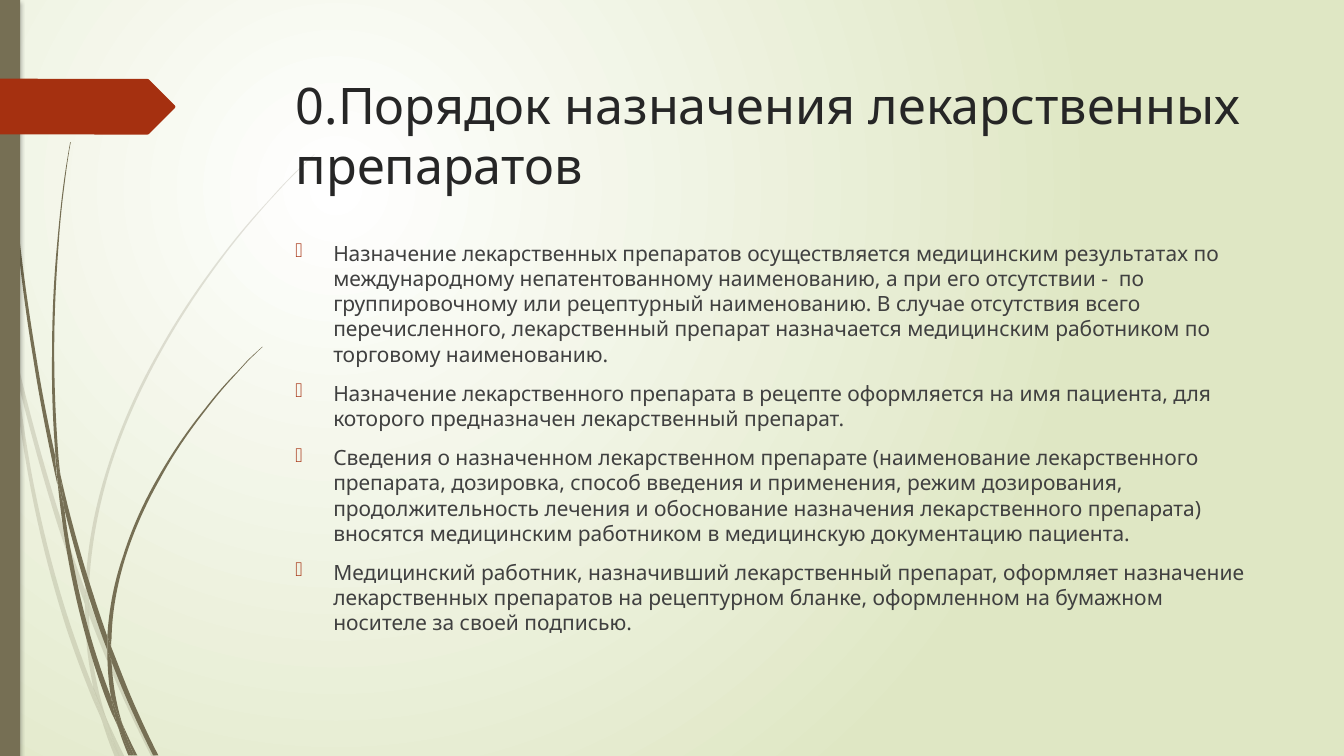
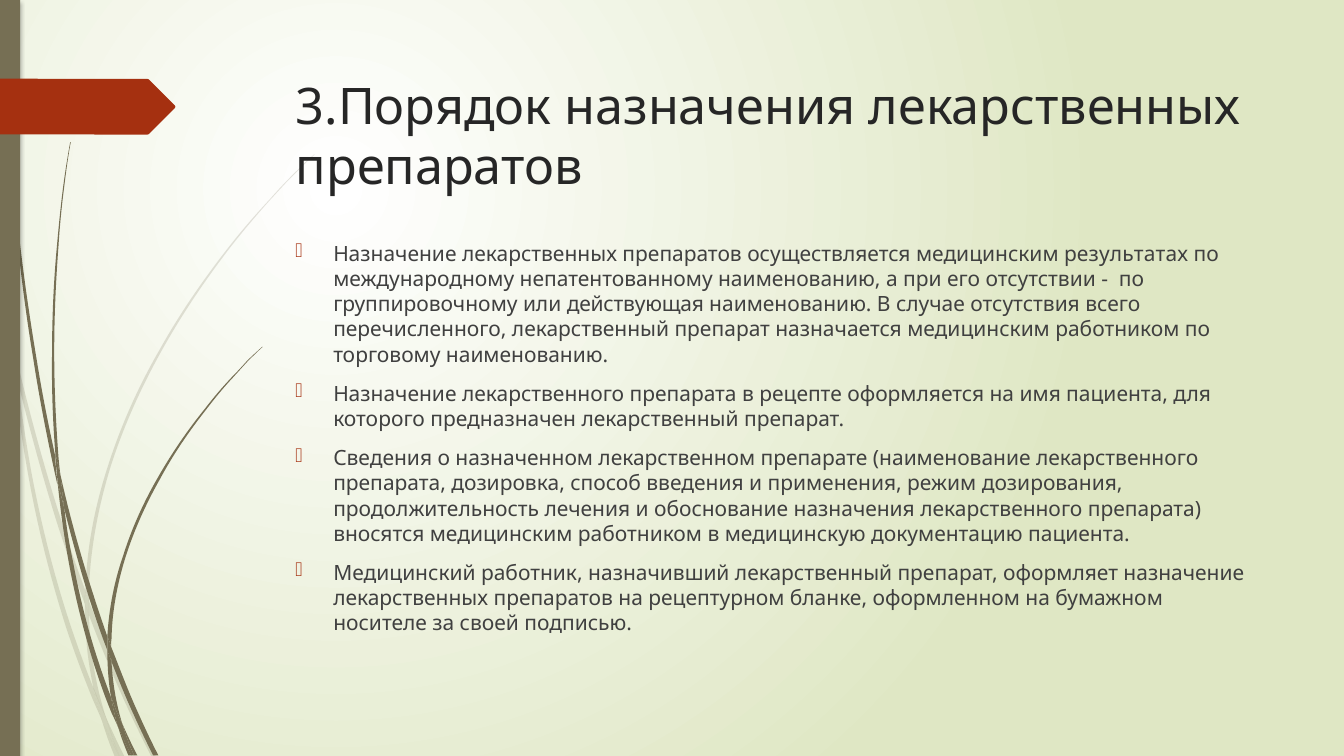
0.Порядок: 0.Порядок -> 3.Порядок
рецептурный: рецептурный -> действующая
